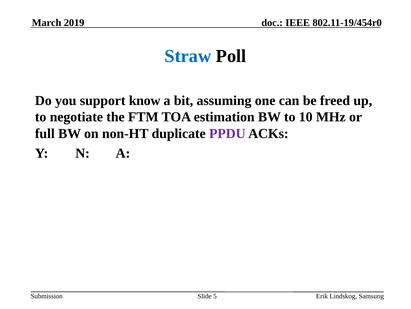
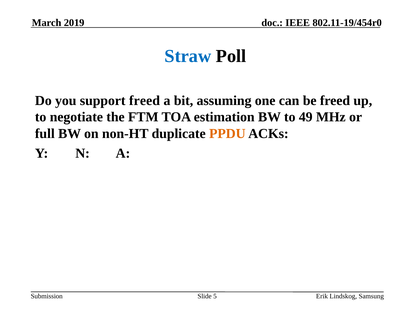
support know: know -> freed
10: 10 -> 49
PPDU colour: purple -> orange
